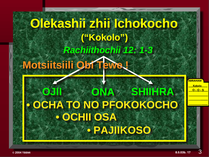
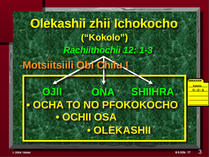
Tewe: Tewe -> Chilu
PAJIIKOSO at (122, 130): PAJIIKOSO -> OLEKASHII
